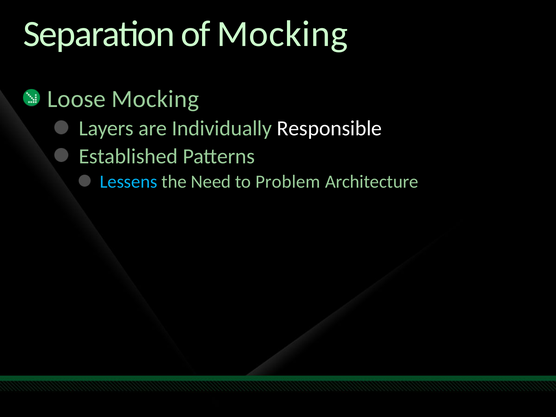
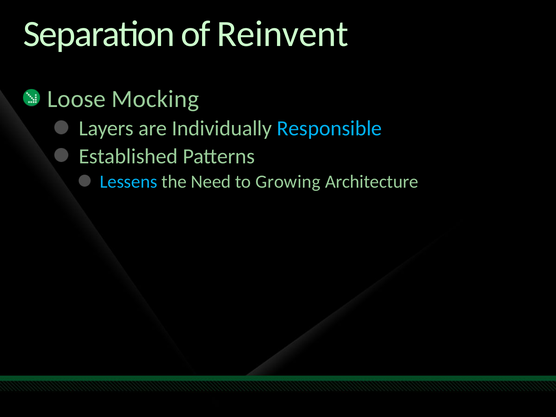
of Mocking: Mocking -> Reinvent
Responsible colour: white -> light blue
Problem: Problem -> Growing
